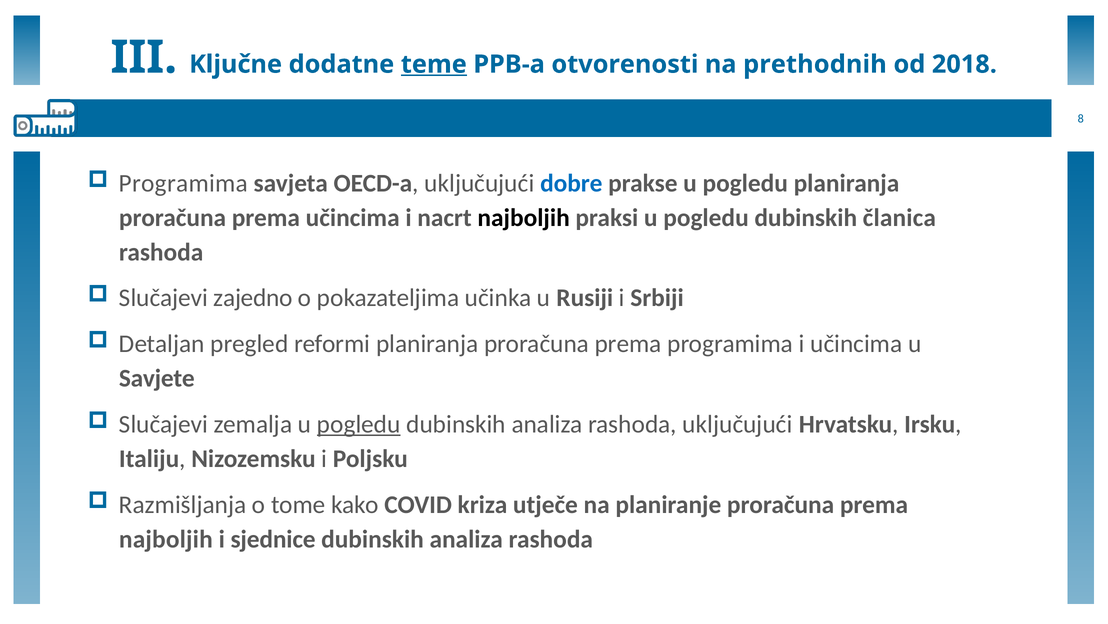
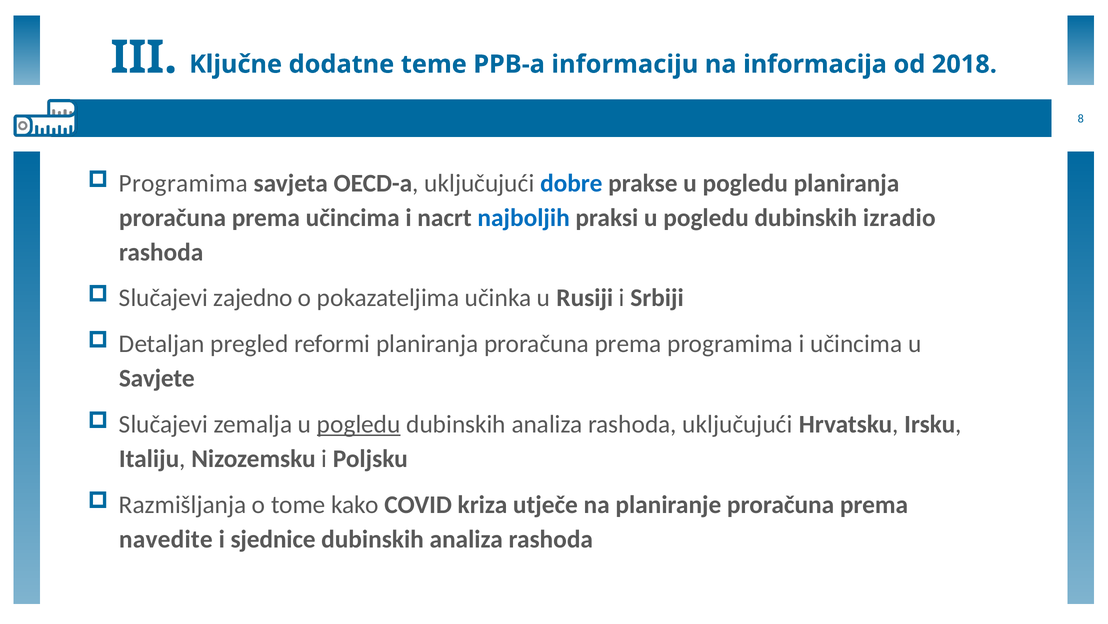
teme underline: present -> none
otvorenosti: otvorenosti -> informaciju
prethodnih: prethodnih -> informacija
najboljih at (524, 217) colour: black -> blue
članica: članica -> izradio
najboljih at (166, 539): najboljih -> navedite
